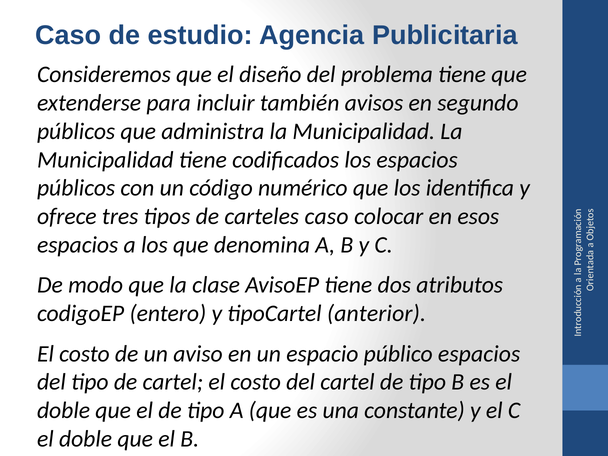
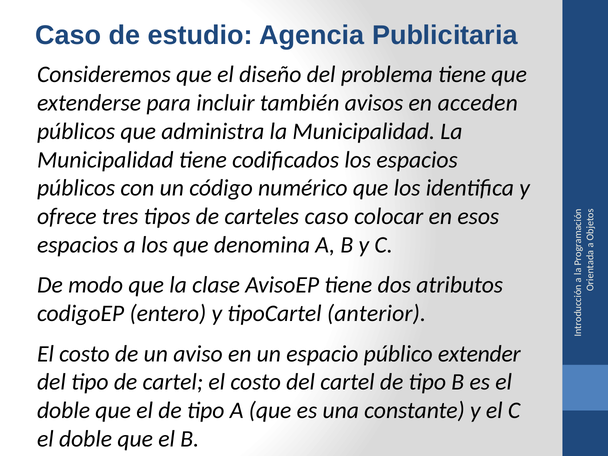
segundo: segundo -> acceden
público espacios: espacios -> extender
